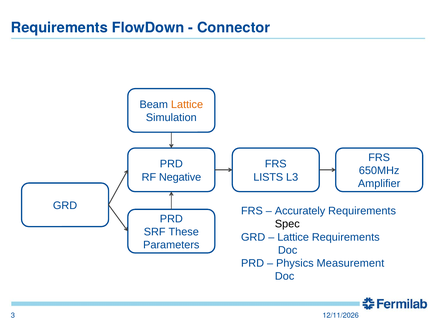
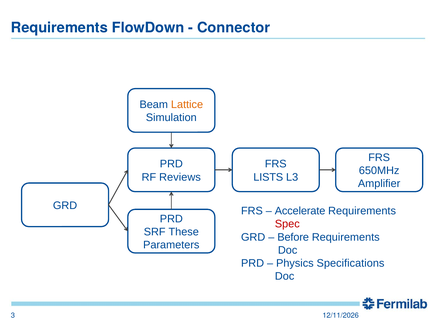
Negative: Negative -> Reviews
Accurately: Accurately -> Accelerate
Spec colour: black -> red
Lattice at (293, 237): Lattice -> Before
Measurement: Measurement -> Specifications
